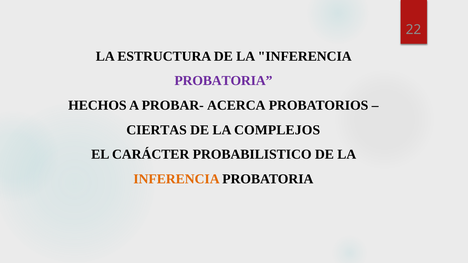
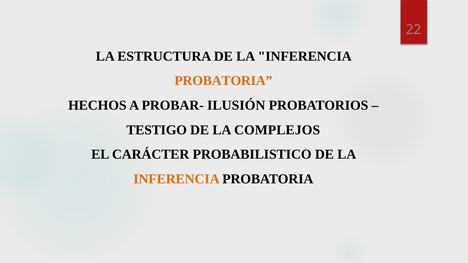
PROBATORIA at (223, 81) colour: purple -> orange
ACERCA: ACERCA -> ILUSIÓN
CIERTAS: CIERTAS -> TESTIGO
